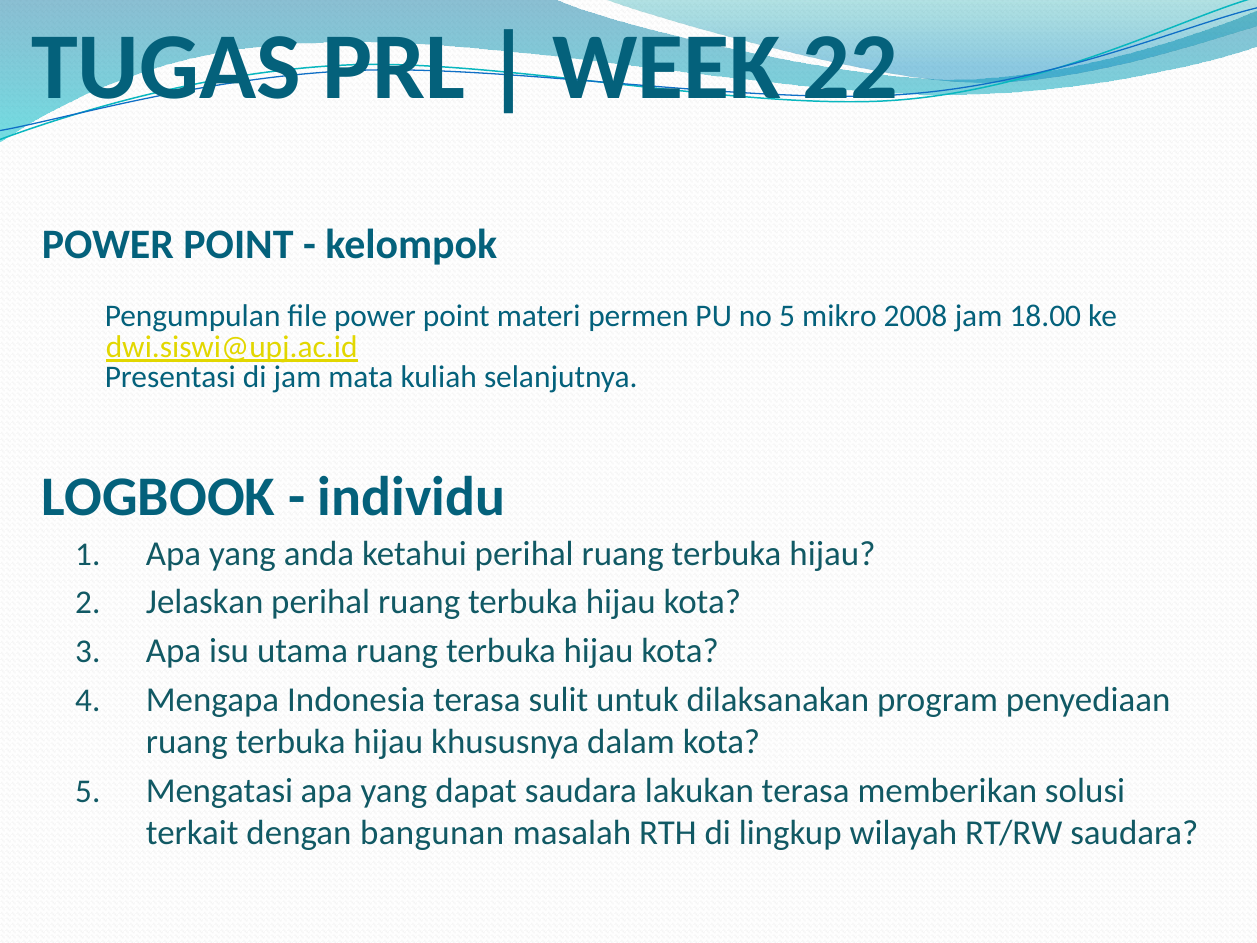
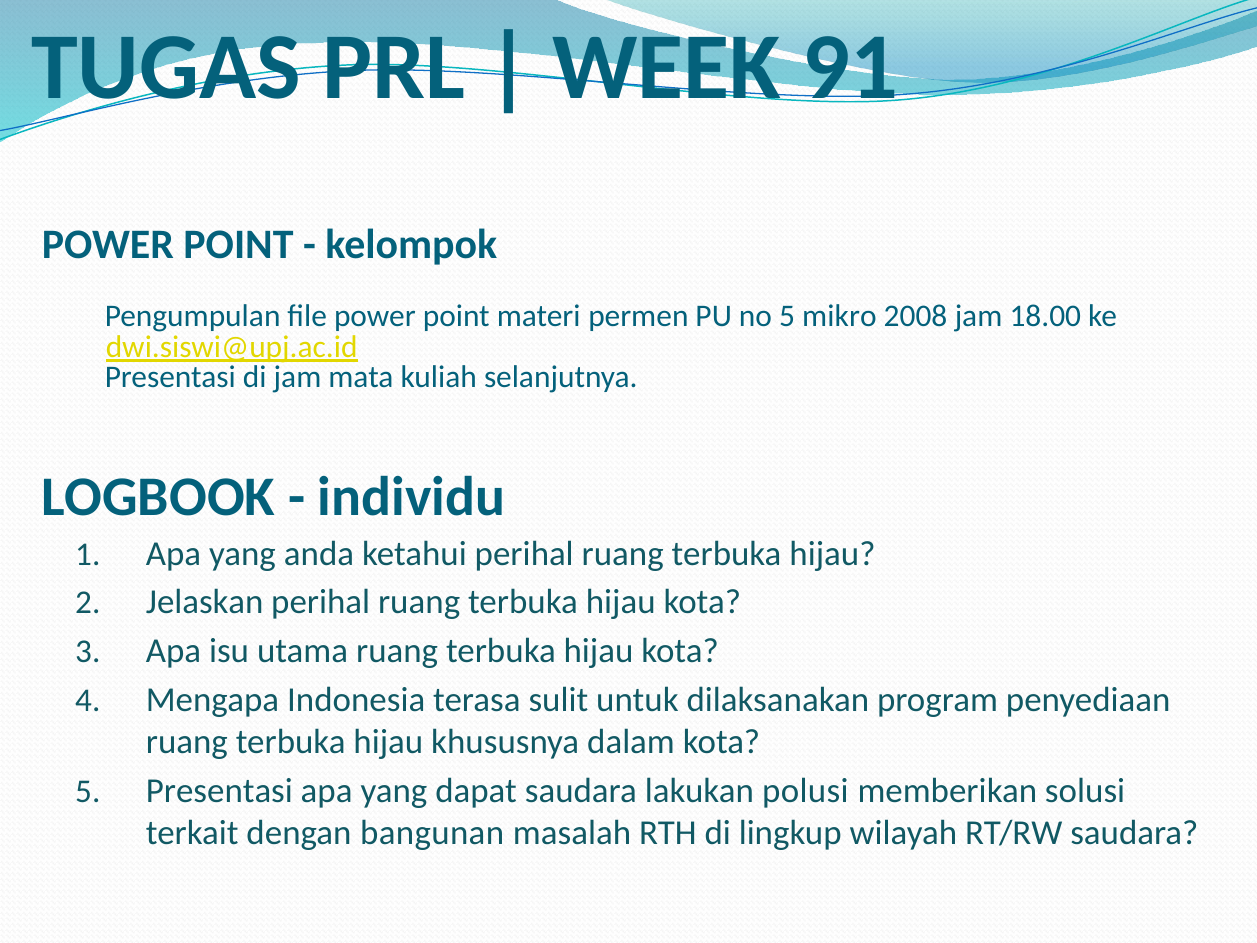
22: 22 -> 91
5 Mengatasi: Mengatasi -> Presentasi
lakukan terasa: terasa -> polusi
